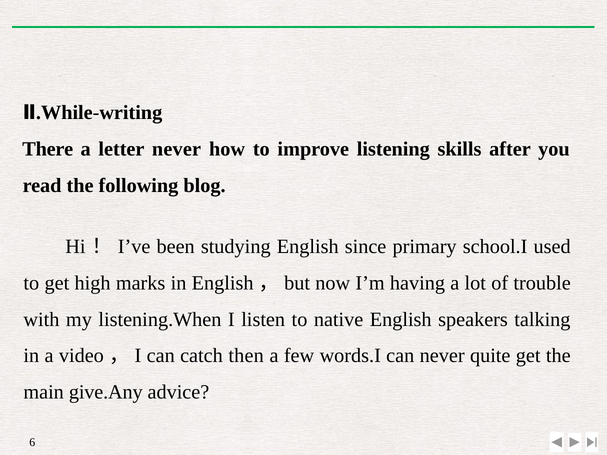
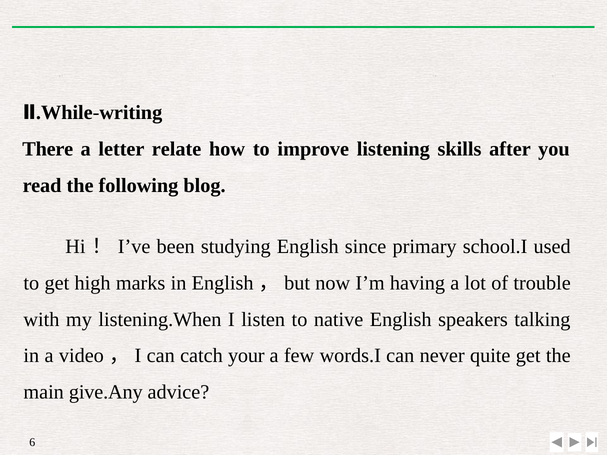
letter never: never -> relate
then: then -> your
